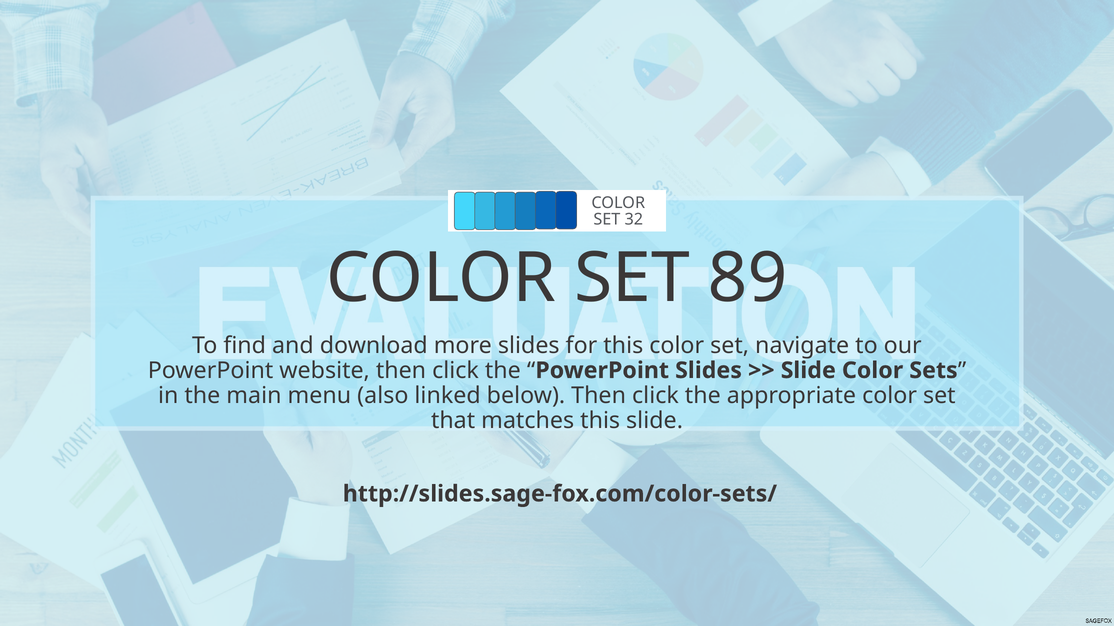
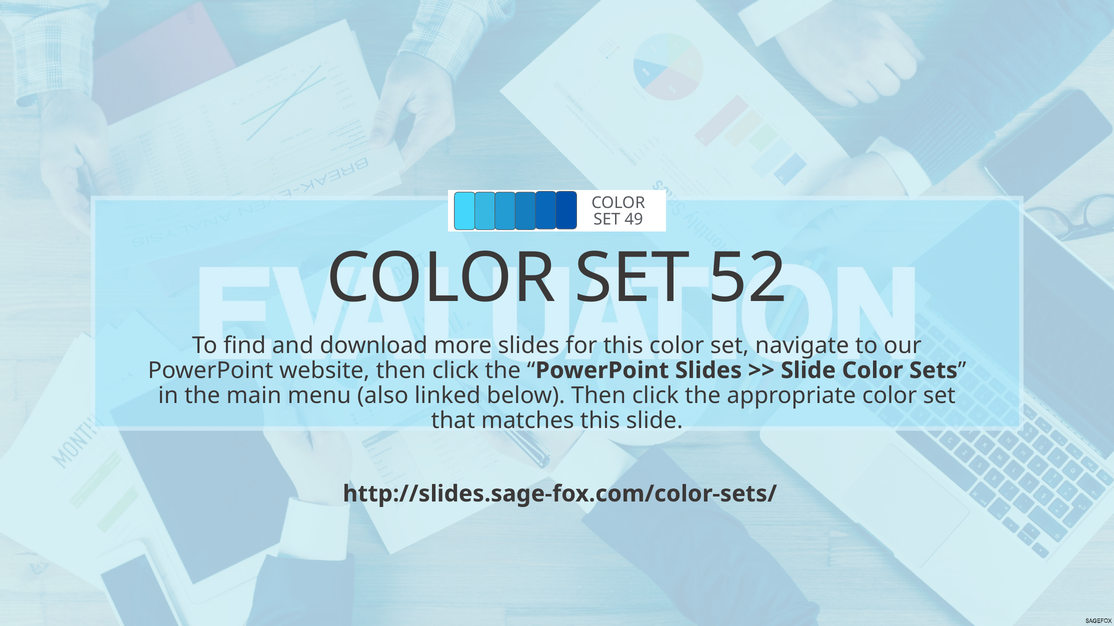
32: 32 -> 49
89: 89 -> 52
